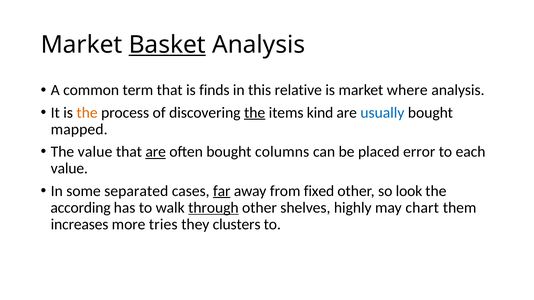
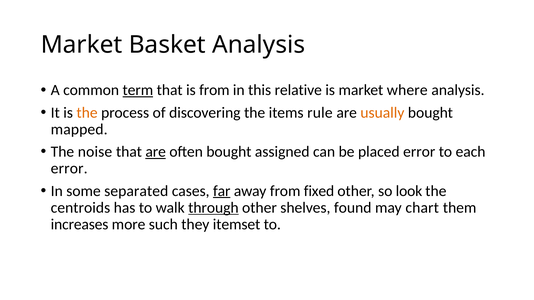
Basket underline: present -> none
term underline: none -> present
is finds: finds -> from
the at (255, 113) underline: present -> none
kind: kind -> rule
usually colour: blue -> orange
The value: value -> noise
columns: columns -> assigned
value at (69, 169): value -> error
according: according -> centroids
highly: highly -> found
tries: tries -> such
clusters: clusters -> itemset
